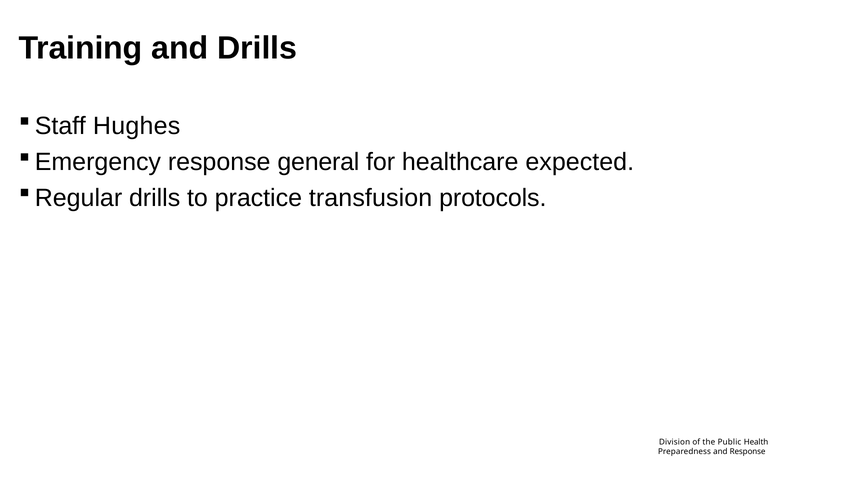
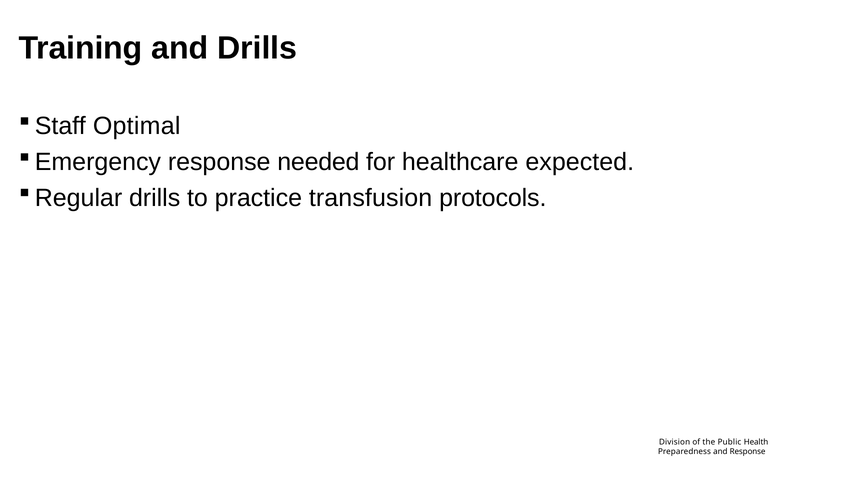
Hughes: Hughes -> Optimal
general: general -> needed
